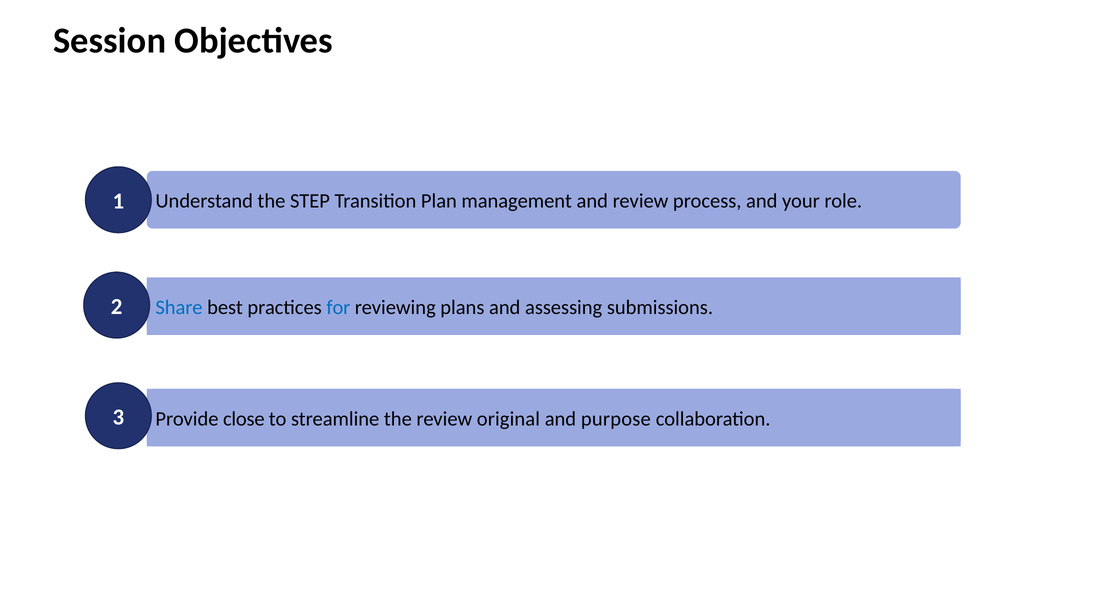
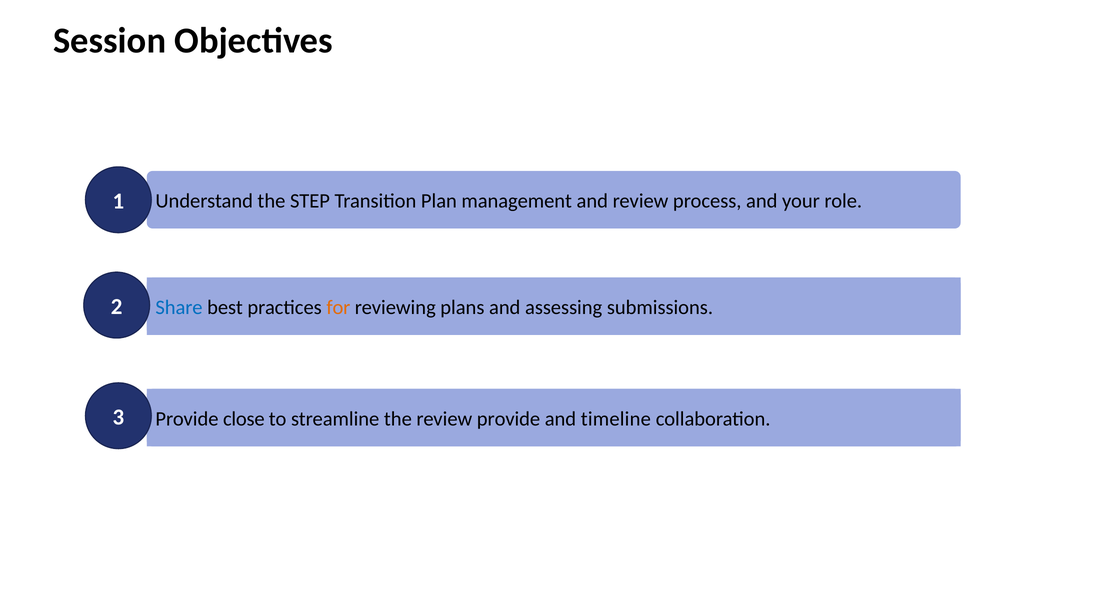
for colour: blue -> orange
review original: original -> provide
purpose: purpose -> timeline
